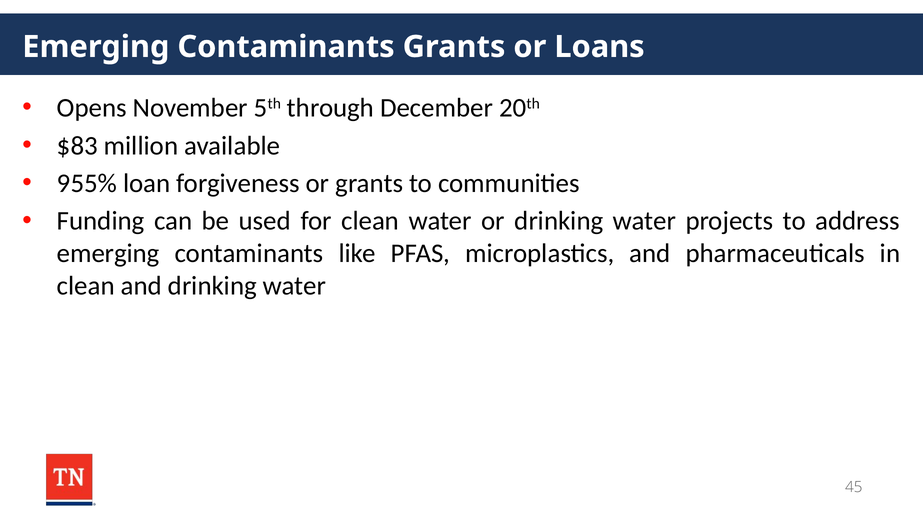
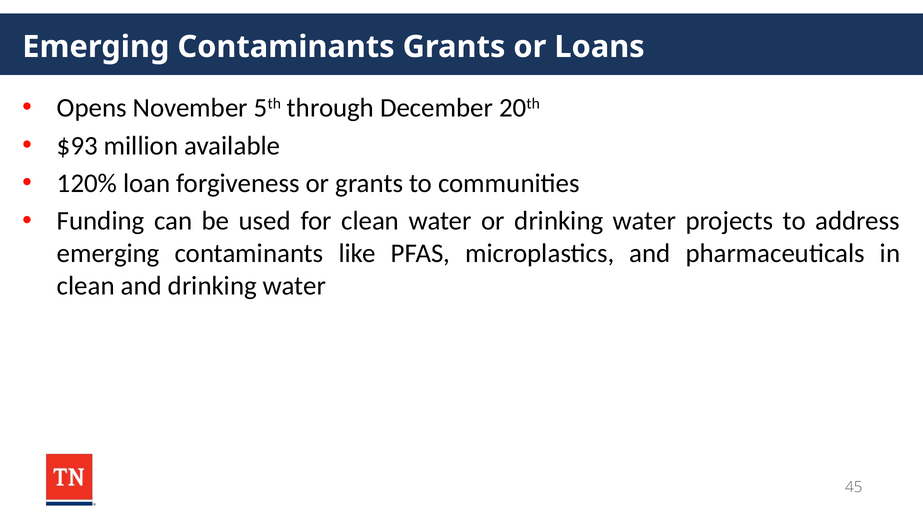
$83: $83 -> $93
955%: 955% -> 120%
